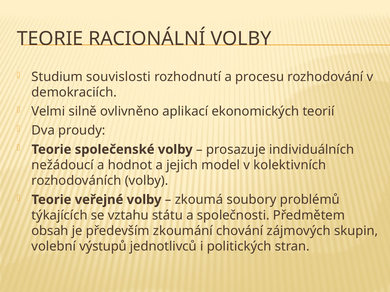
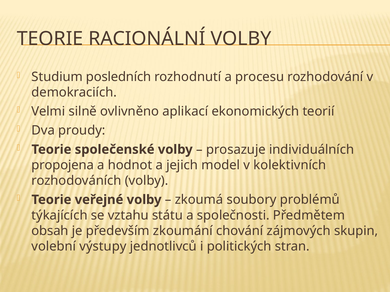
souvislosti: souvislosti -> posledních
nežádoucí: nežádoucí -> propojena
výstupů: výstupů -> výstupy
